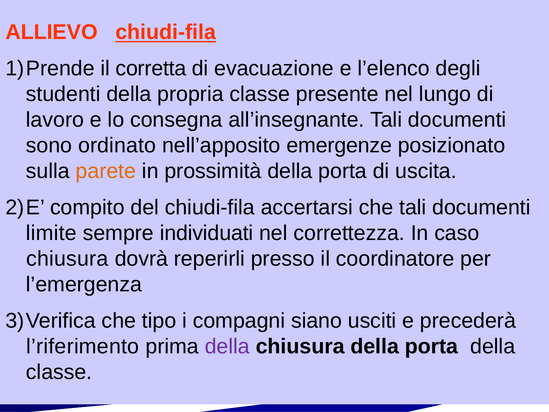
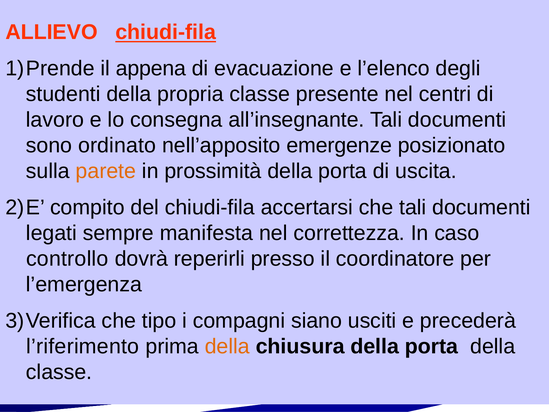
corretta: corretta -> appena
lungo: lungo -> centri
limite: limite -> legati
individuati: individuati -> manifesta
chiusura at (67, 259): chiusura -> controllo
della at (227, 346) colour: purple -> orange
